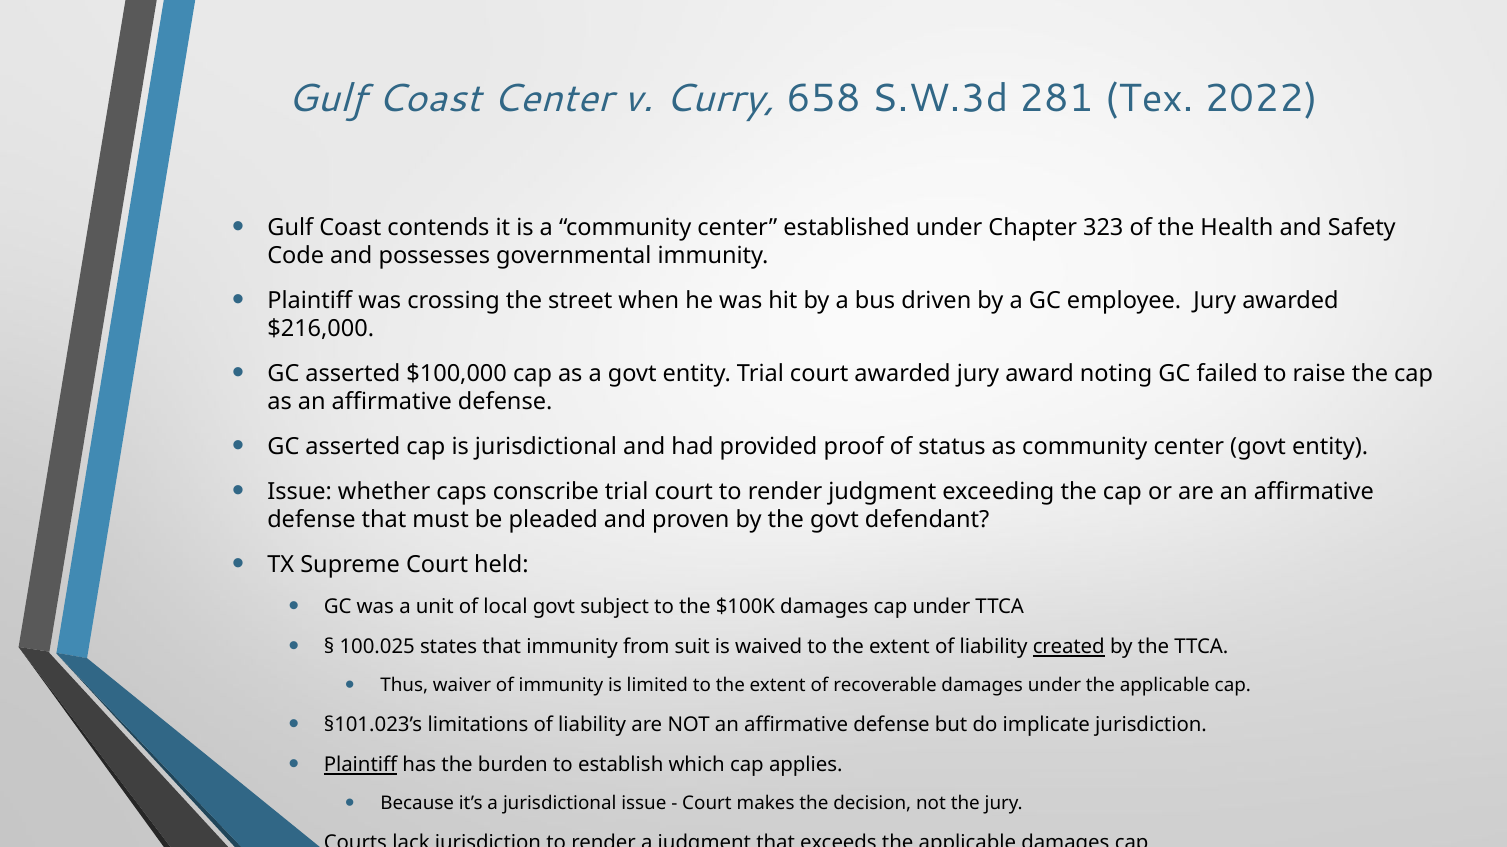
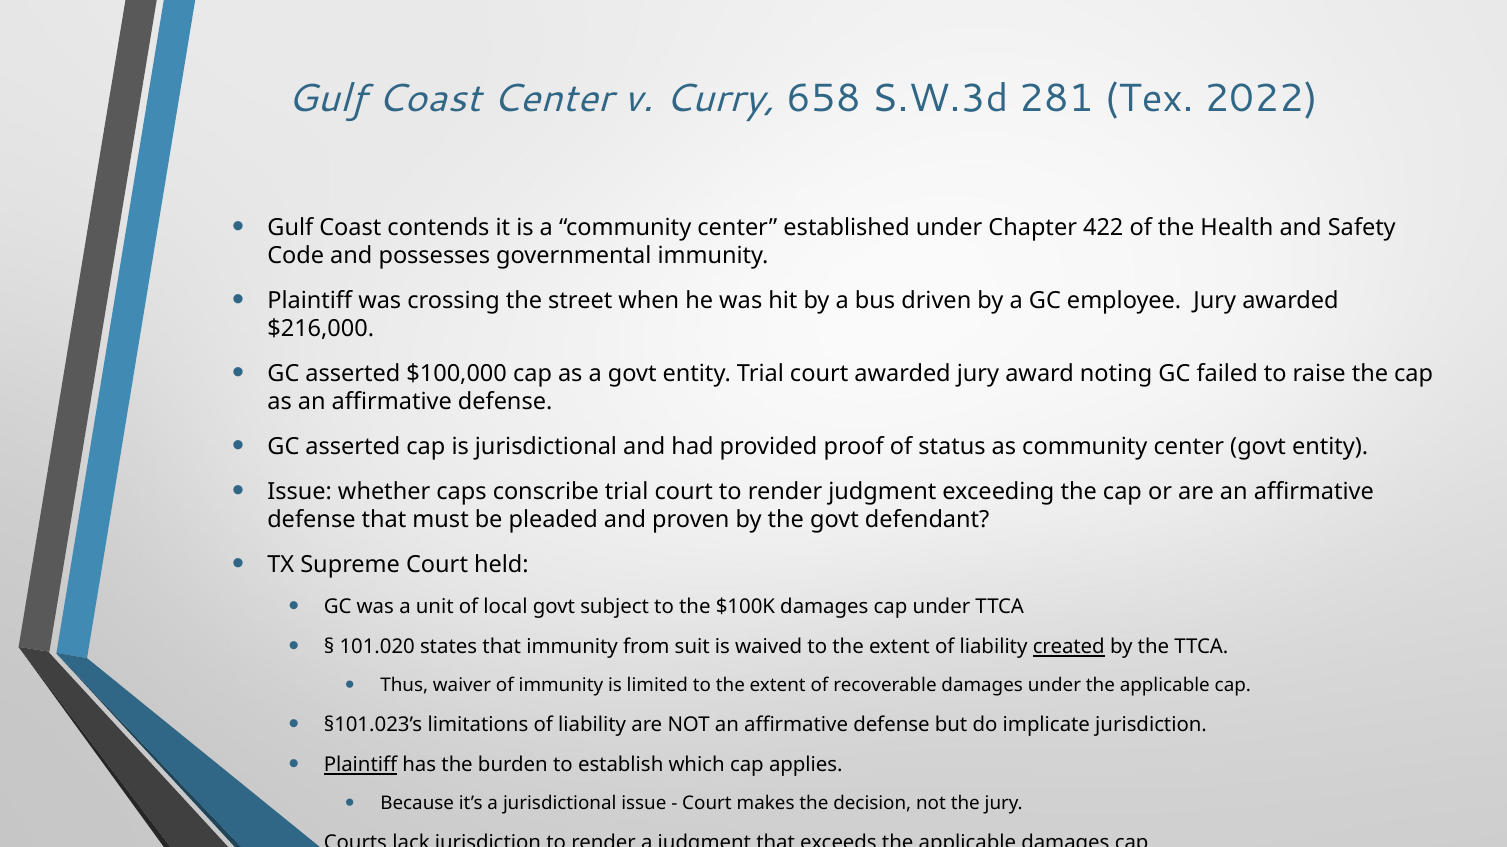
323: 323 -> 422
100.025: 100.025 -> 101.020
